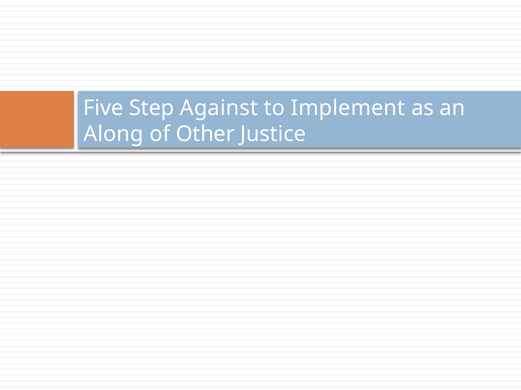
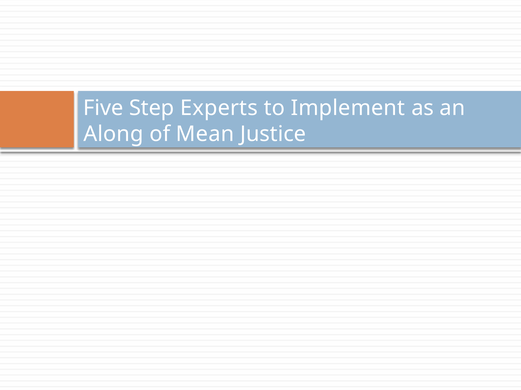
Against: Against -> Experts
Other: Other -> Mean
